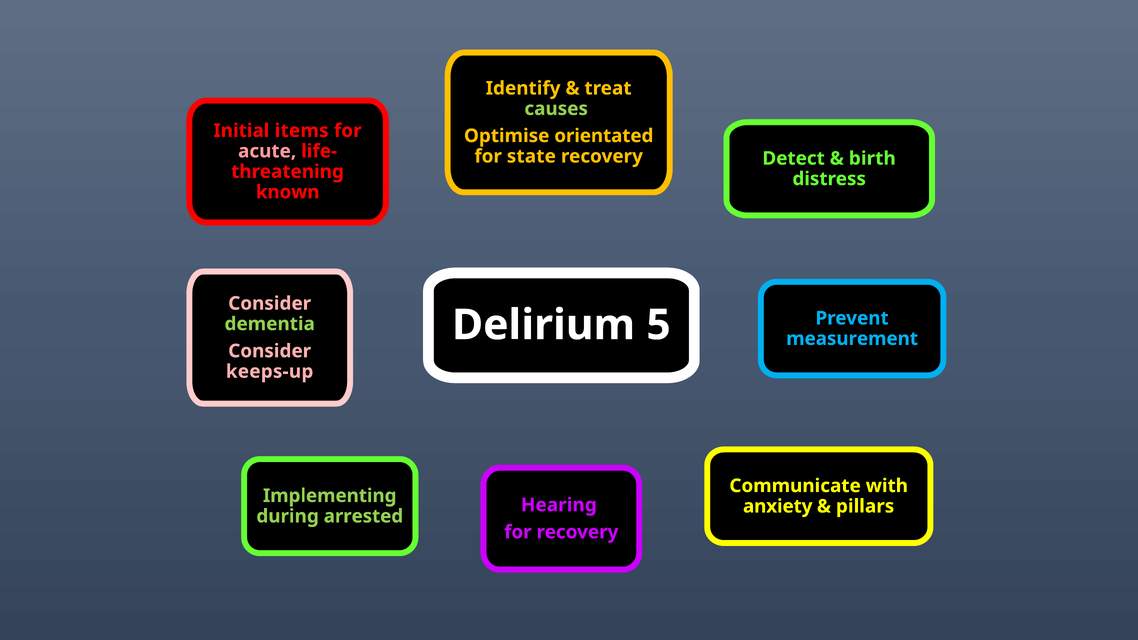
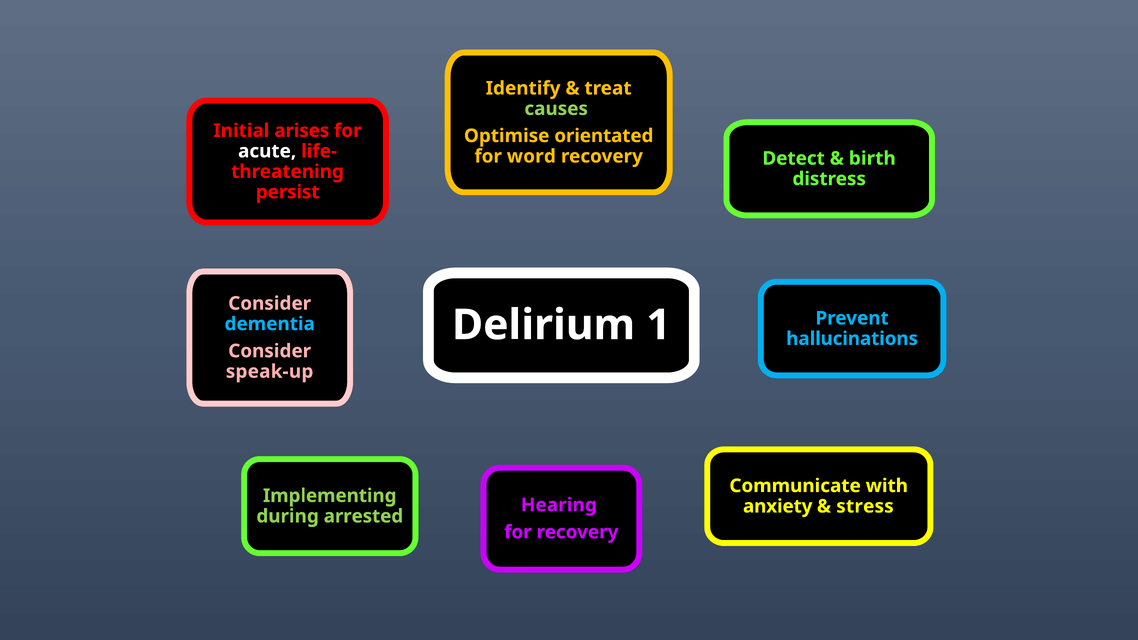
items: items -> arises
acute colour: pink -> white
state: state -> word
known: known -> persist
5: 5 -> 1
dementia colour: light green -> light blue
measurement: measurement -> hallucinations
keeps-up: keeps-up -> speak-up
pillars: pillars -> stress
